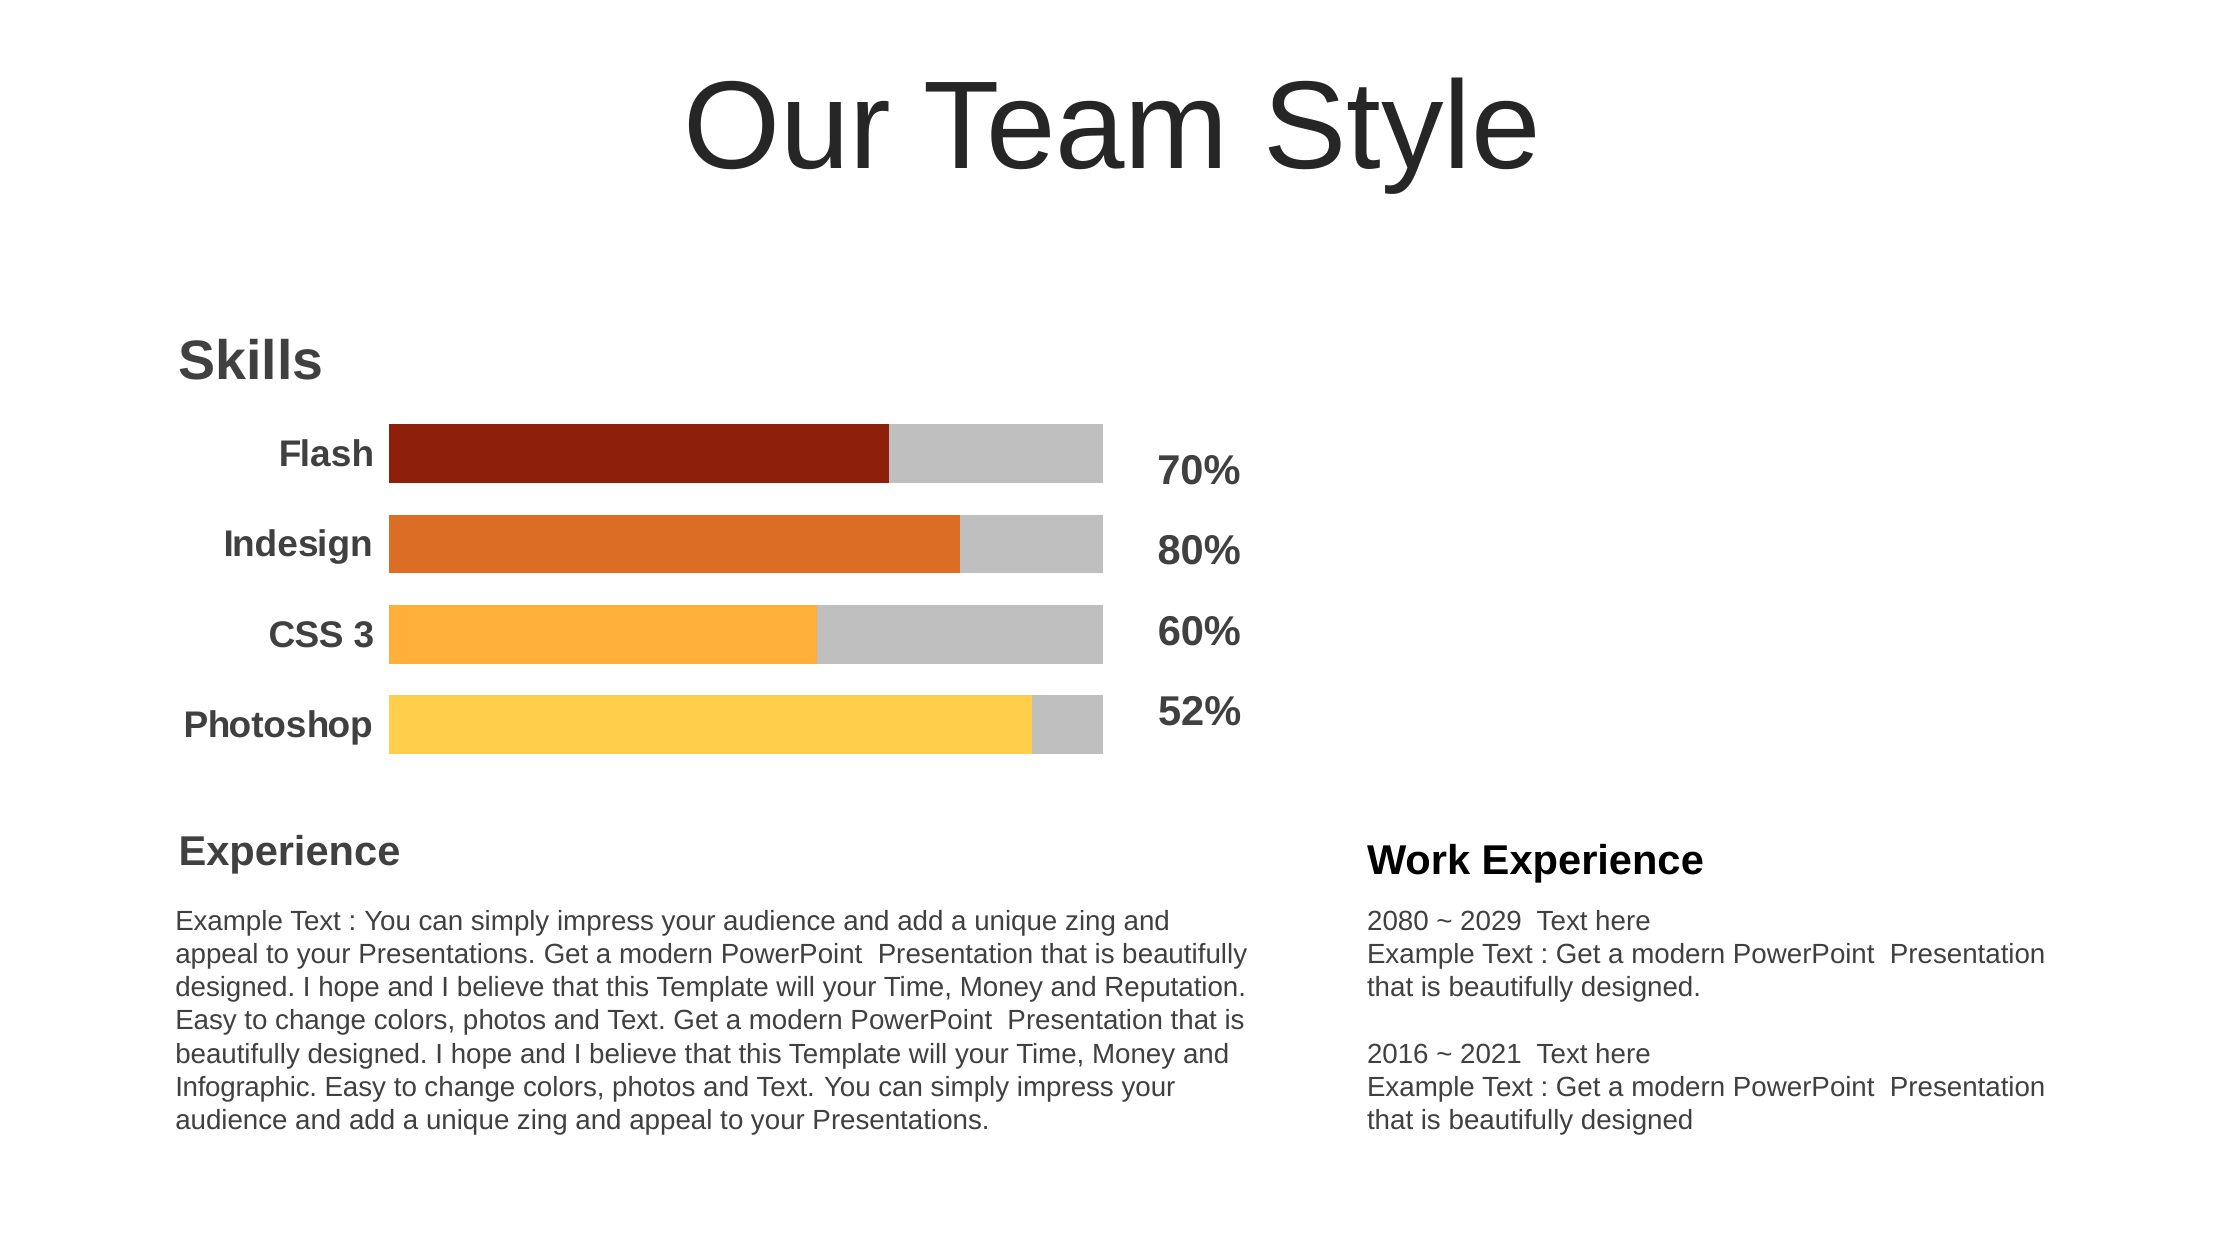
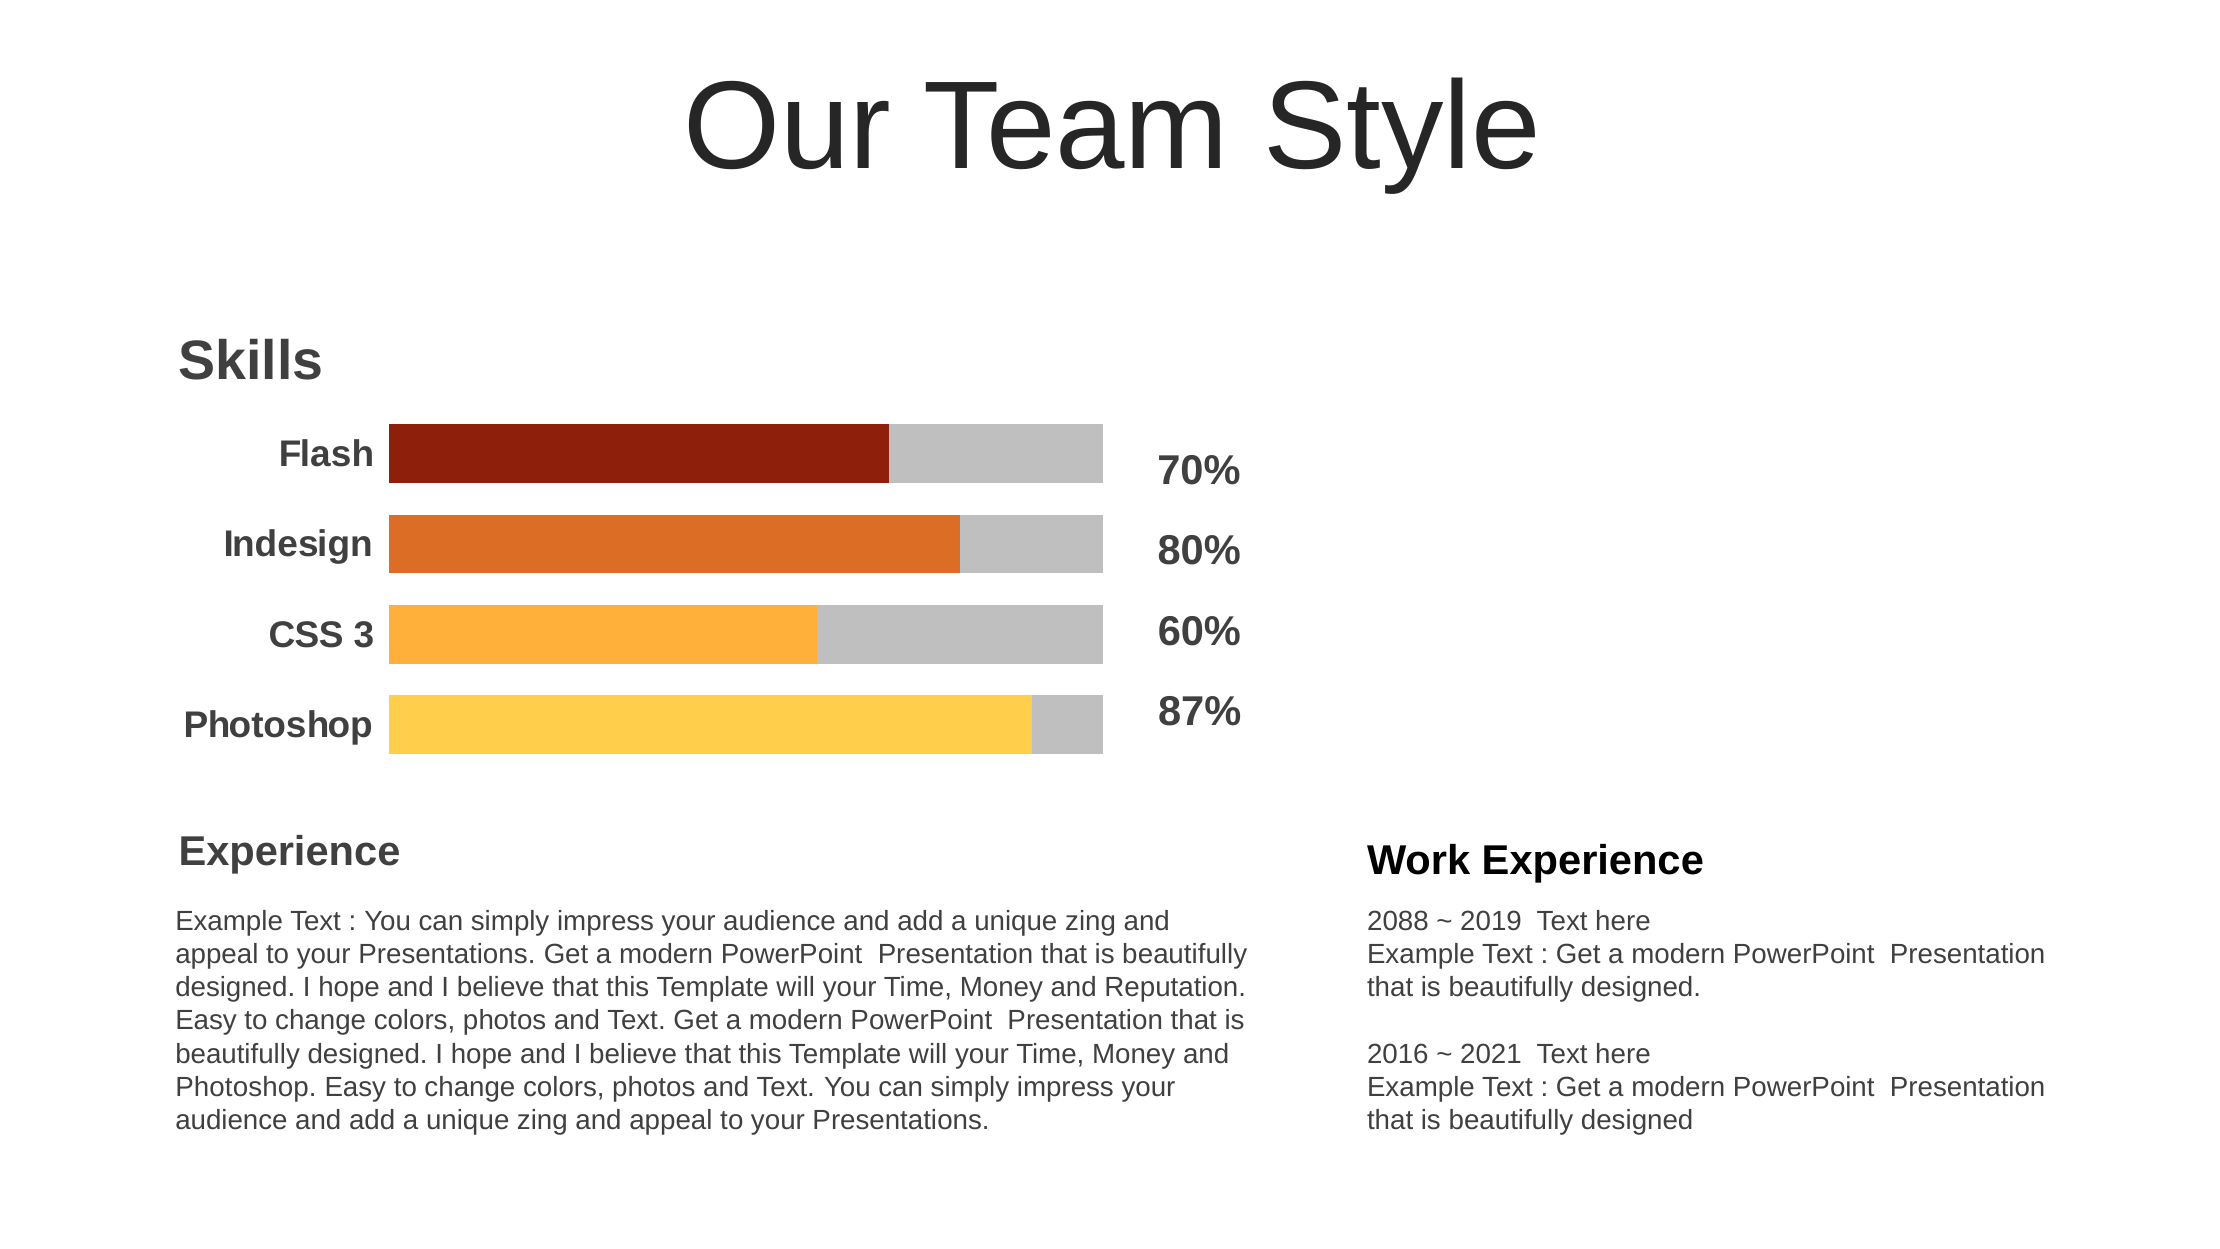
52%: 52% -> 87%
2080: 2080 -> 2088
2029: 2029 -> 2019
Infographic at (246, 1087): Infographic -> Photoshop
